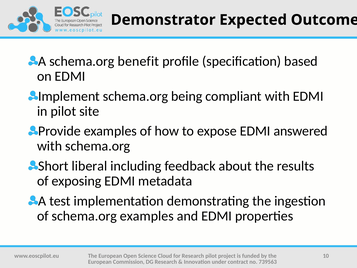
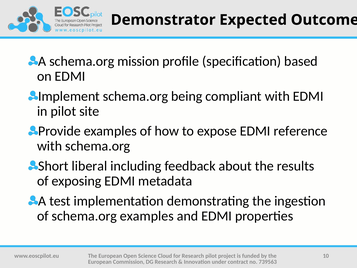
benefit: benefit -> mission
answered: answered -> reference
